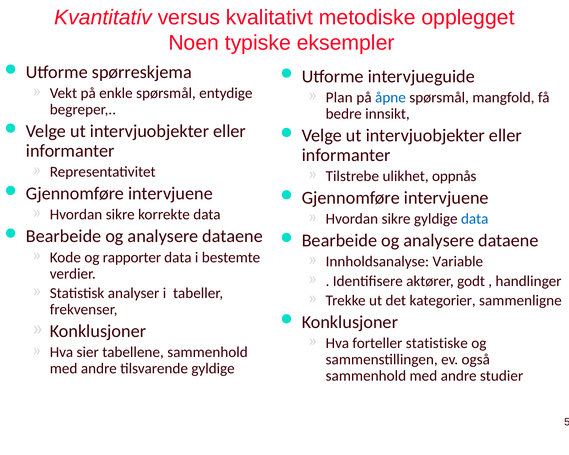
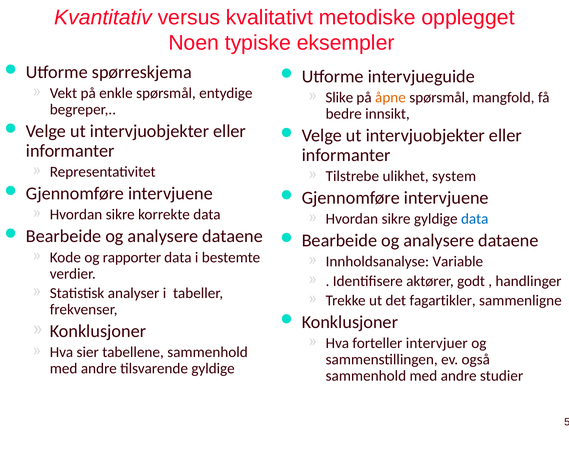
Plan: Plan -> Slike
åpne colour: blue -> orange
oppnås: oppnås -> system
kategorier: kategorier -> fagartikler
statistiske: statistiske -> intervjuer
